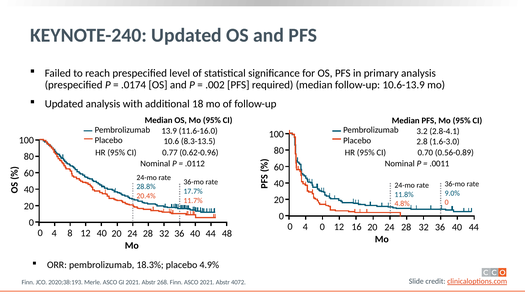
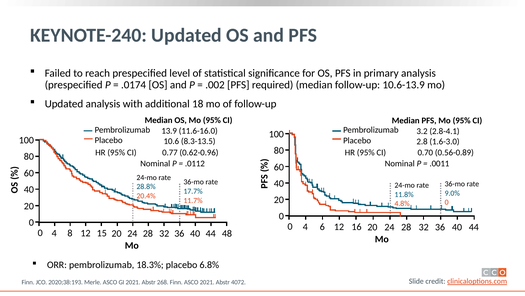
4 0: 0 -> 6
12 40: 40 -> 15
4.9%: 4.9% -> 6.8%
